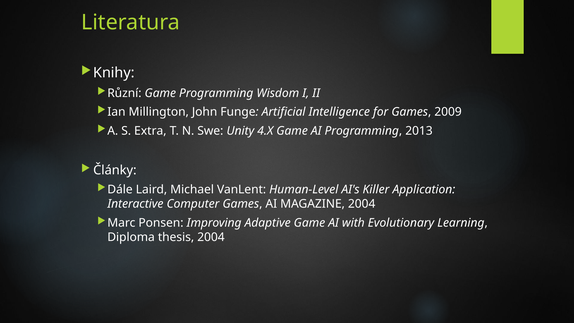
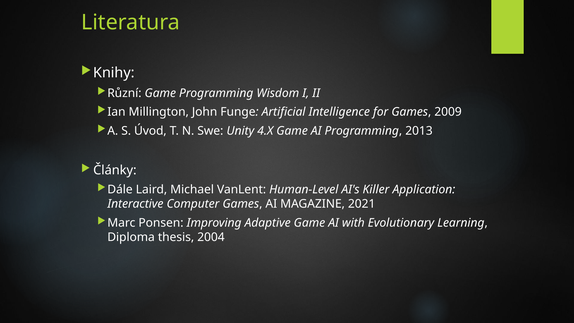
Extra: Extra -> Úvod
MAGAZINE 2004: 2004 -> 2021
